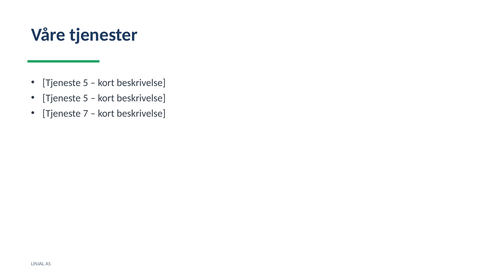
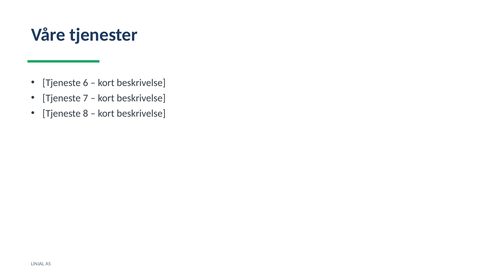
5 at (86, 83): 5 -> 6
5 at (86, 98): 5 -> 7
7: 7 -> 8
